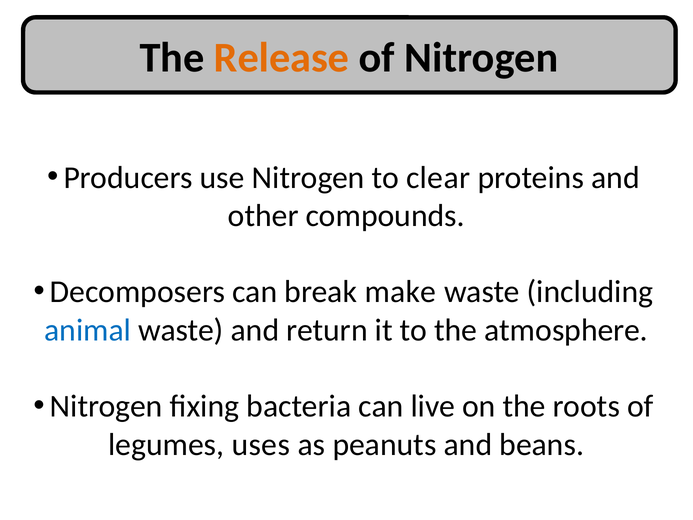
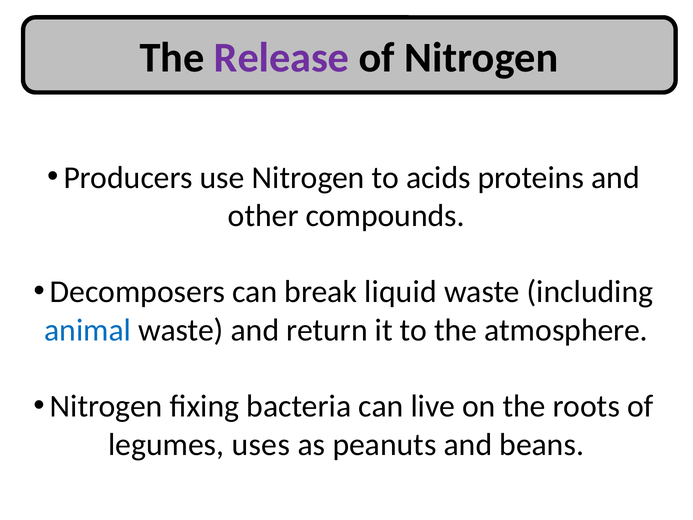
Release colour: orange -> purple
clear: clear -> acids
make: make -> liquid
